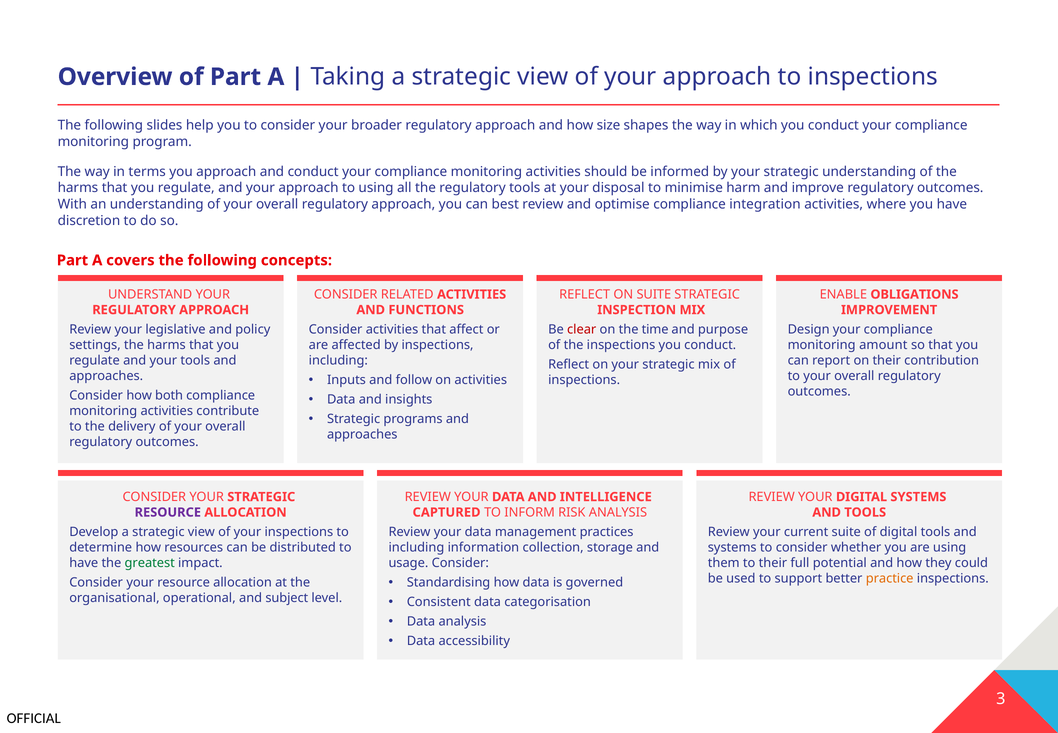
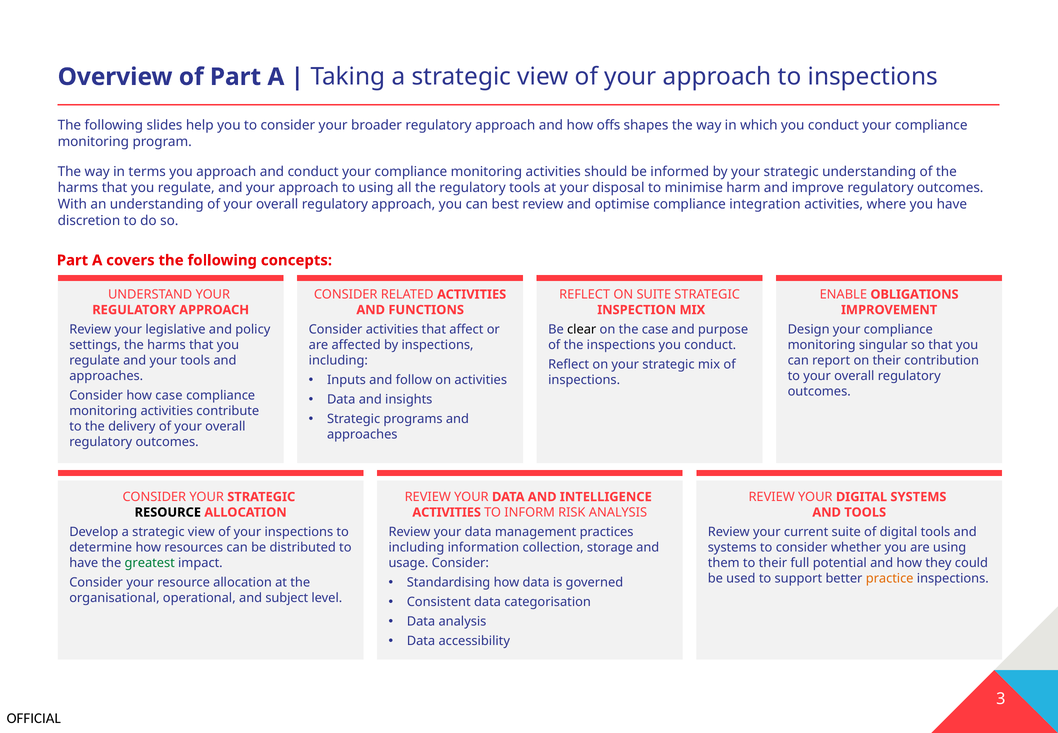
size: size -> offs
clear colour: red -> black
the time: time -> case
amount: amount -> singular
how both: both -> case
RESOURCE at (168, 512) colour: purple -> black
CAPTURED at (447, 512): CAPTURED -> ACTIVITIES
